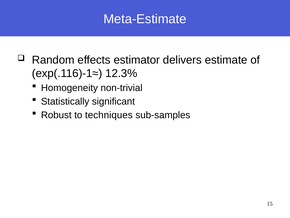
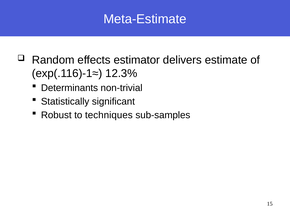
Homogeneity: Homogeneity -> Determinants
